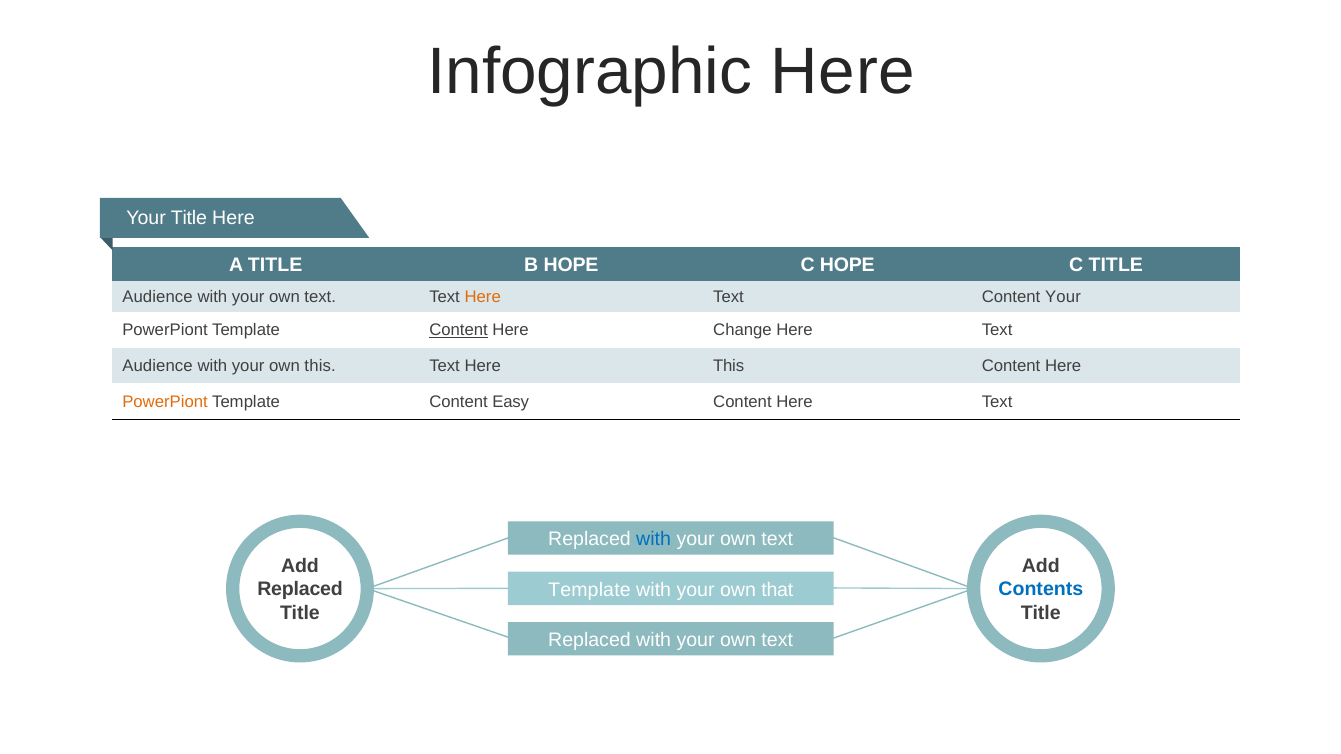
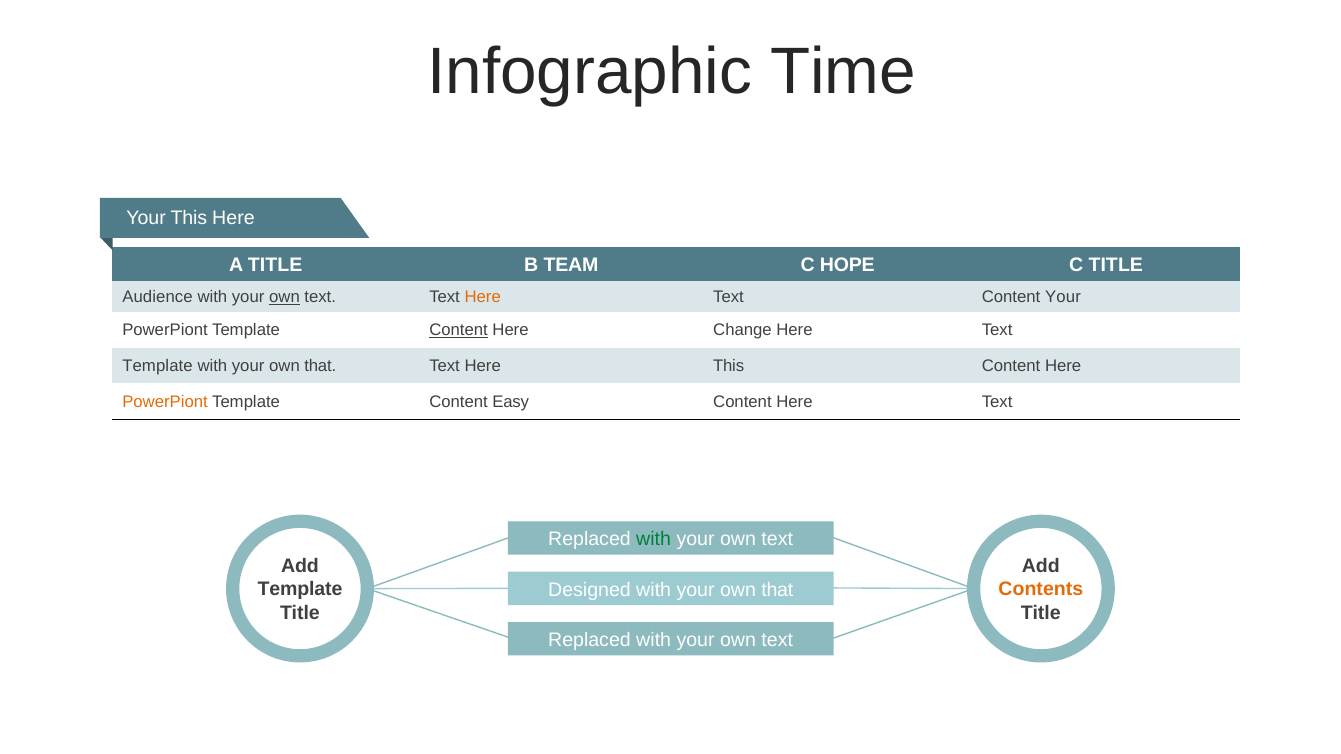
Infographic Here: Here -> Time
Your Title: Title -> This
B HOPE: HOPE -> TEAM
own at (285, 297) underline: none -> present
Audience at (158, 366): Audience -> Template
this at (320, 366): this -> that
with at (654, 540) colour: blue -> green
Replaced at (300, 590): Replaced -> Template
Contents colour: blue -> orange
Template at (589, 590): Template -> Designed
